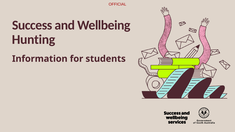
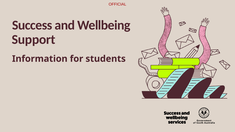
Hunting: Hunting -> Support
